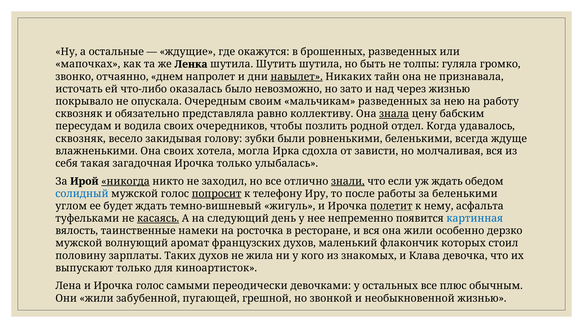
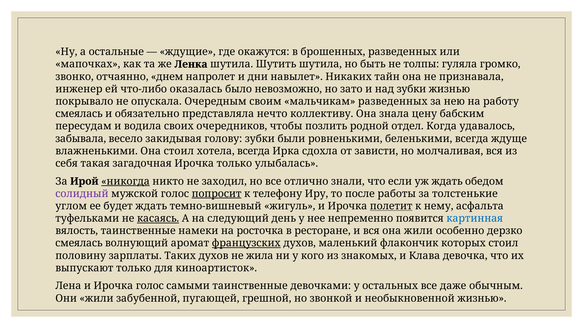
навылет underline: present -> none
источать: источать -> инженер
над через: через -> зубки
сквозняк at (79, 114): сквозняк -> смеялась
равно: равно -> нечто
знала underline: present -> none
сквозняк at (81, 139): сквозняк -> забывала
Она своих: своих -> стоил
хотела могла: могла -> всегда
знали underline: present -> none
солидный colour: blue -> purple
за беленькими: беленькими -> толстенькие
мужской at (79, 243): мужской -> смеялась
французских underline: none -> present
самыми переодически: переодически -> таинственные
плюс: плюс -> даже
